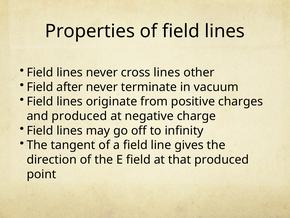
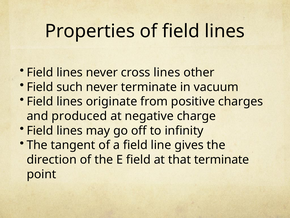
after: after -> such
that produced: produced -> terminate
